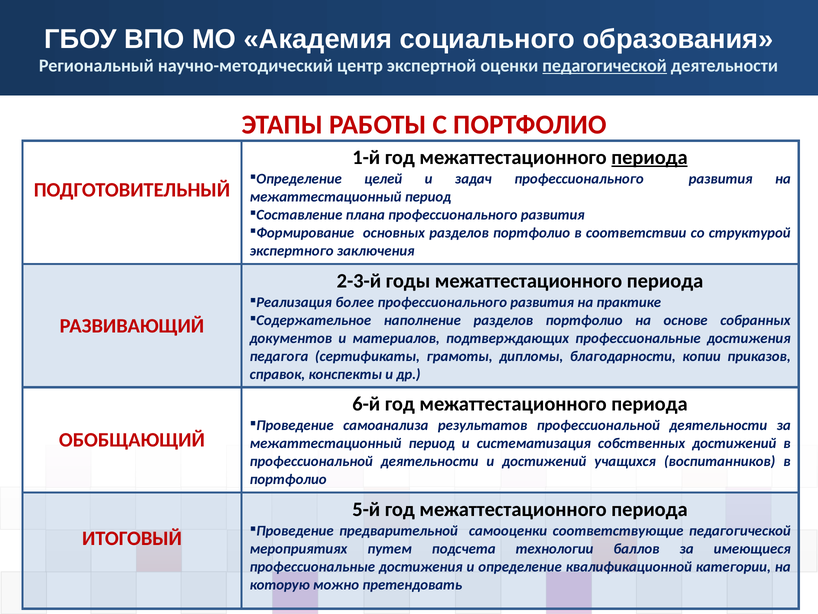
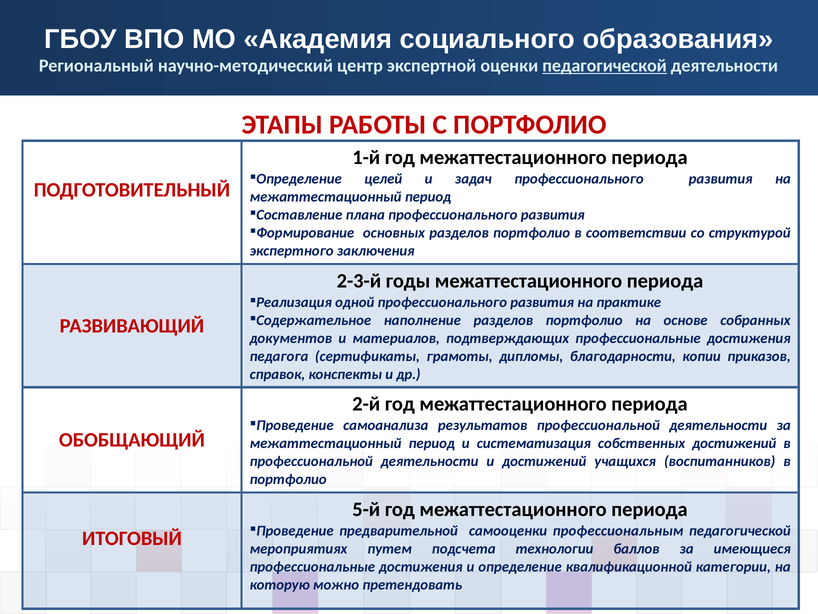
периода at (649, 157) underline: present -> none
более: более -> одной
6-й: 6-й -> 2-й
соответствующие: соответствующие -> профессиональным
